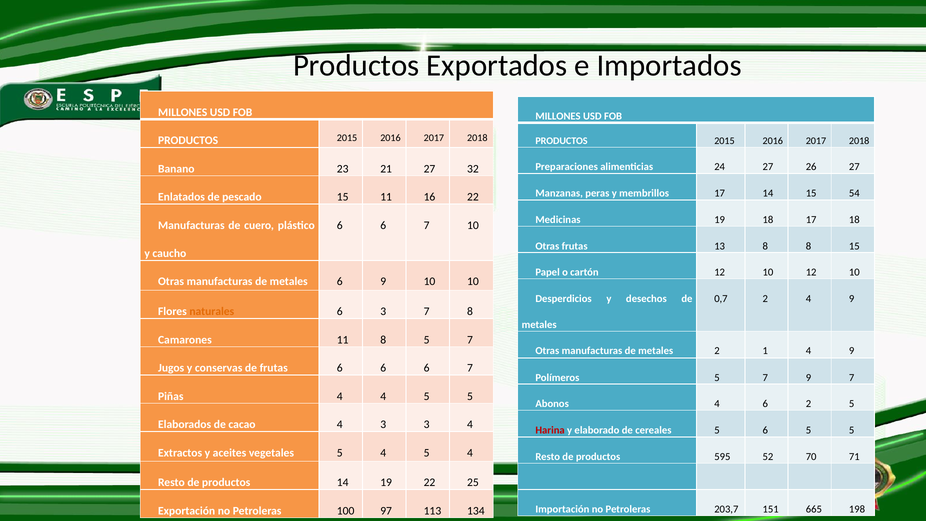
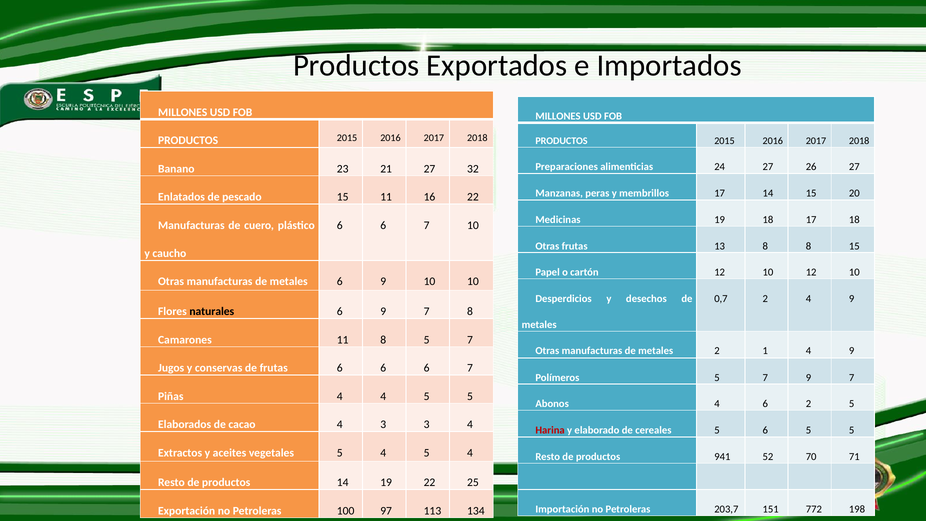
54: 54 -> 20
naturales colour: orange -> black
3 at (383, 311): 3 -> 9
595: 595 -> 941
665: 665 -> 772
